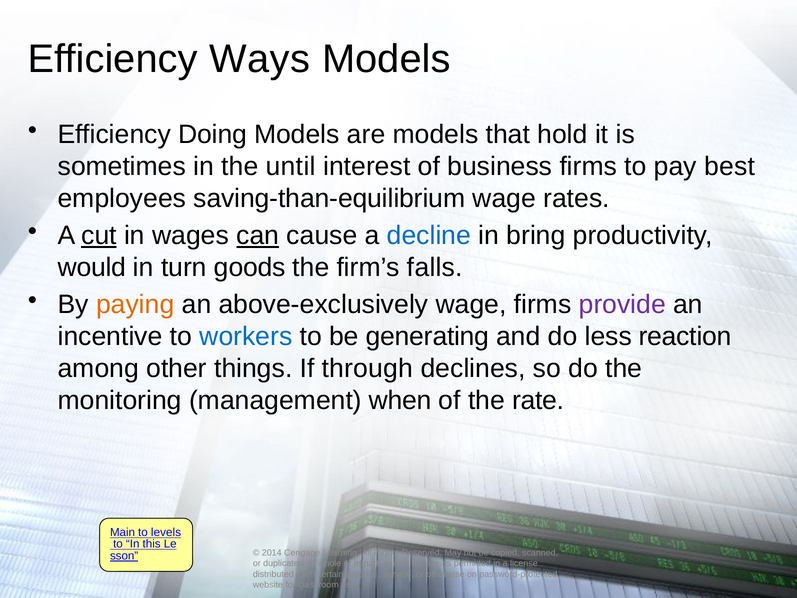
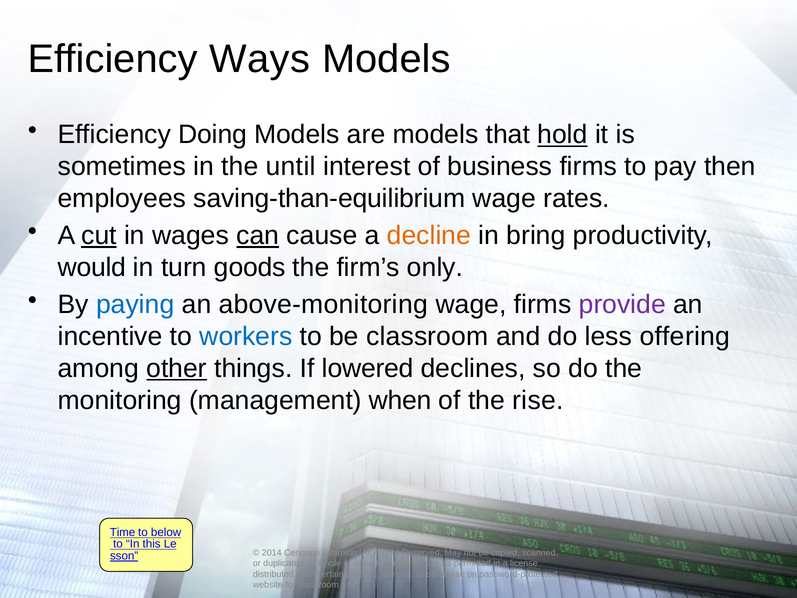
hold underline: none -> present
best: best -> then
decline colour: blue -> orange
falls: falls -> only
paying colour: orange -> blue
above-exclusively: above-exclusively -> above-monitoring
be generating: generating -> classroom
reaction: reaction -> offering
other underline: none -> present
through: through -> lowered
rate: rate -> rise
Main: Main -> Time
levels: levels -> below
